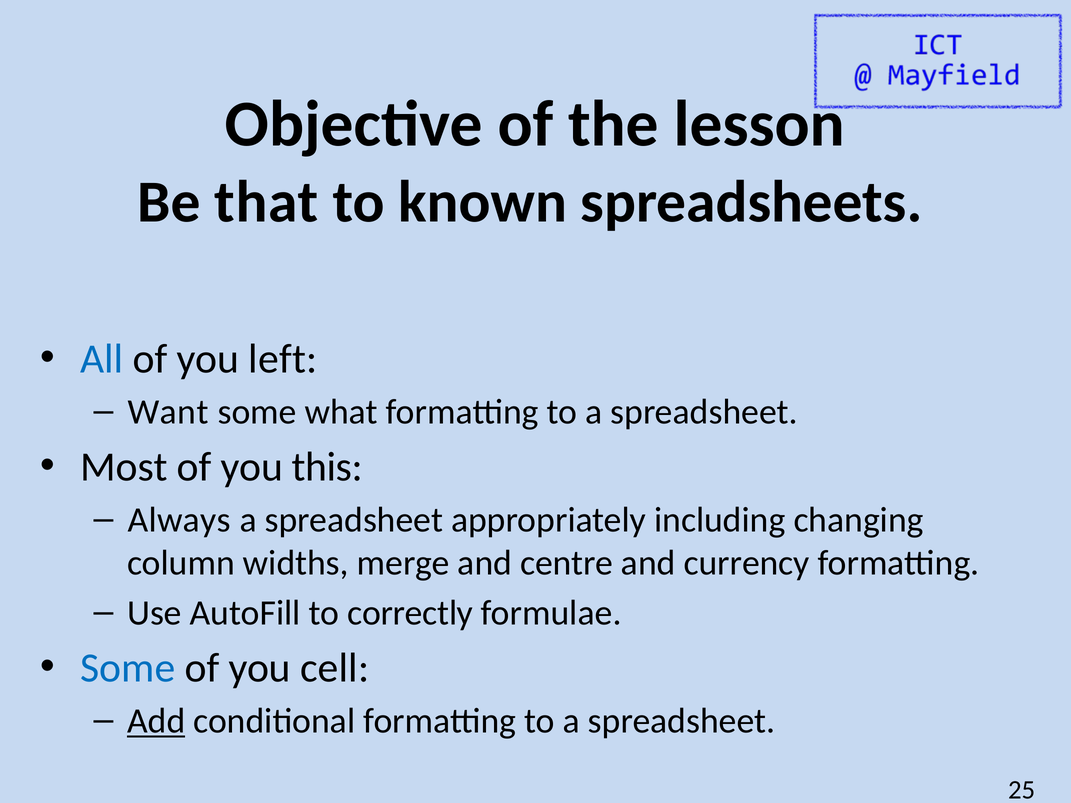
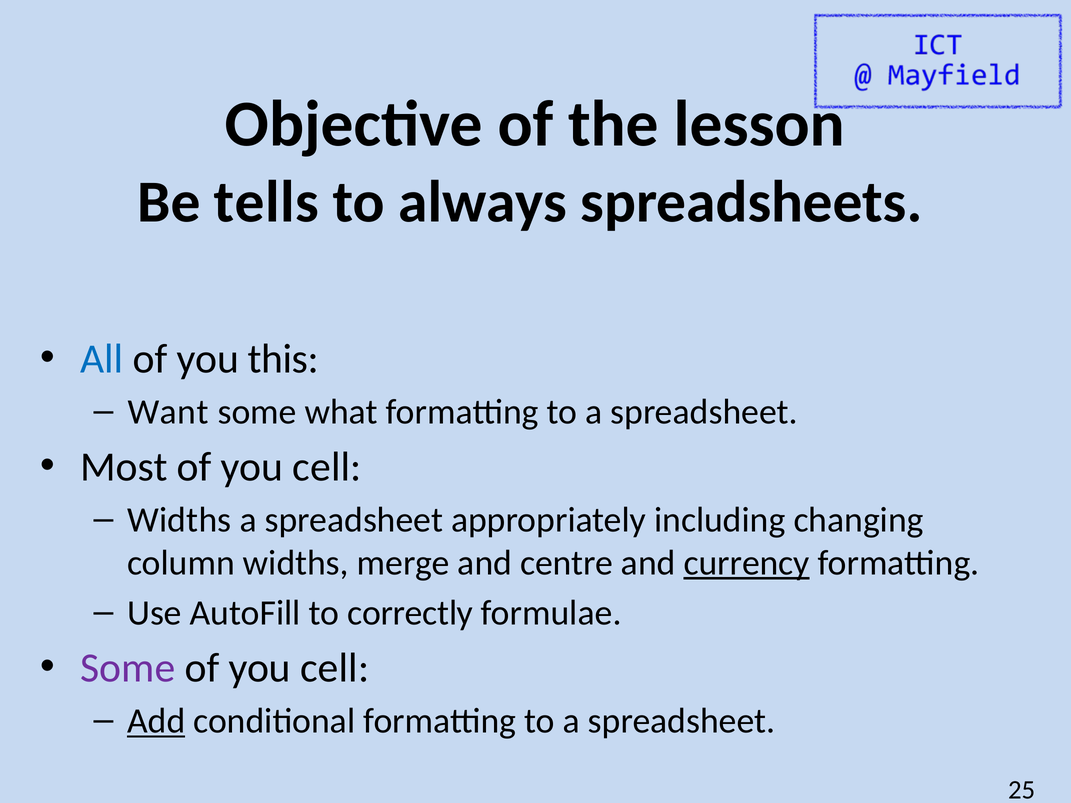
that: that -> tells
known: known -> always
left: left -> this
Most of you this: this -> cell
Always at (179, 520): Always -> Widths
currency underline: none -> present
Some at (128, 668) colour: blue -> purple
